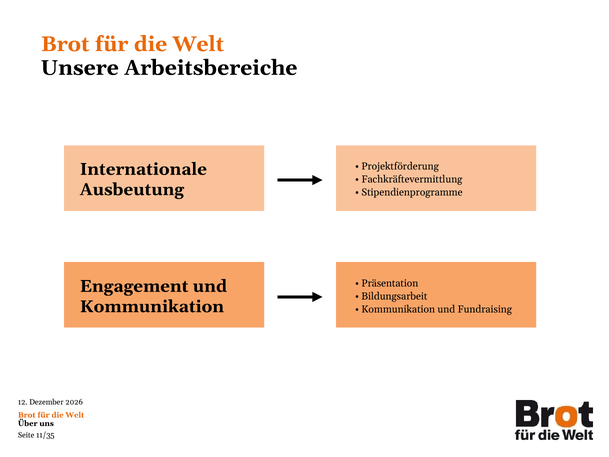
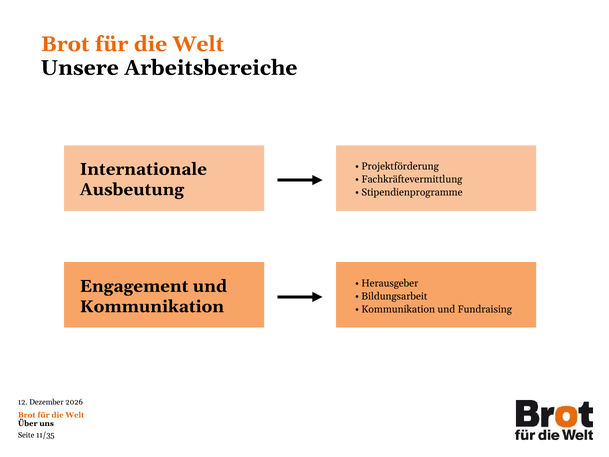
Präsentation: Präsentation -> Herausgeber
